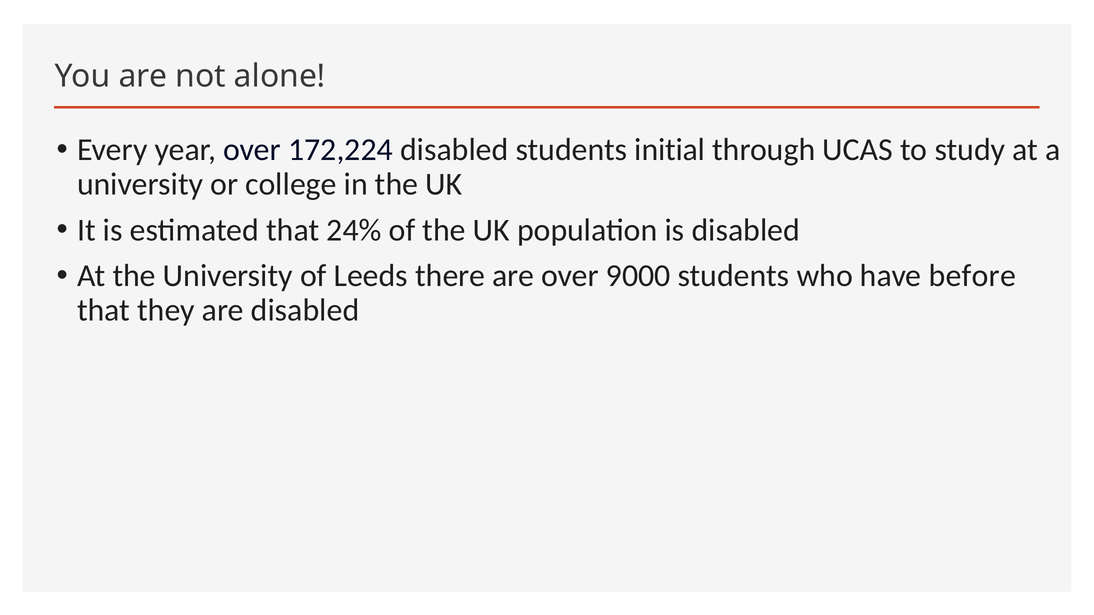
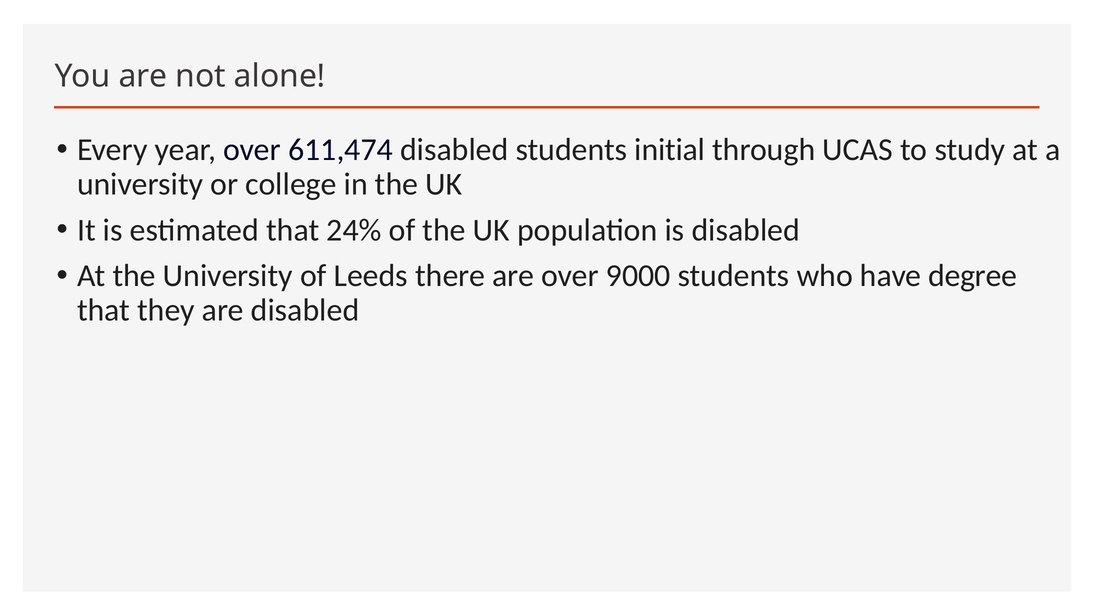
172,224: 172,224 -> 611,474
before: before -> degree
